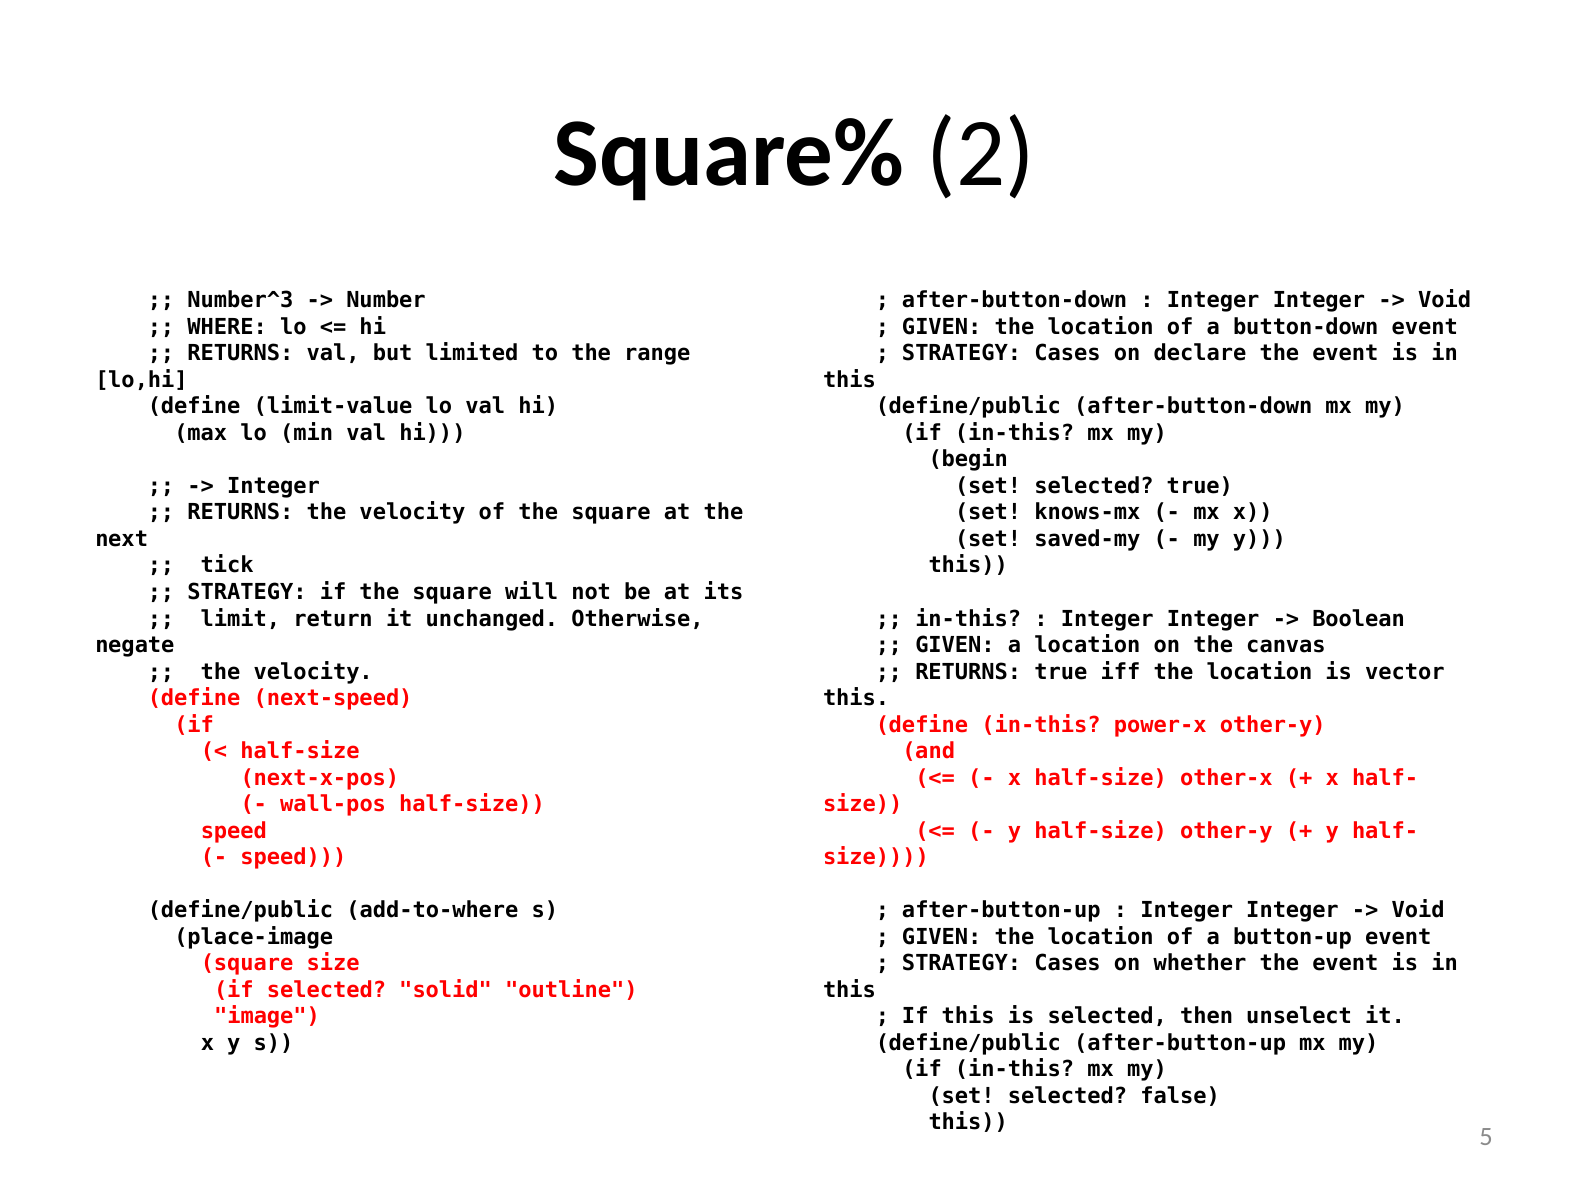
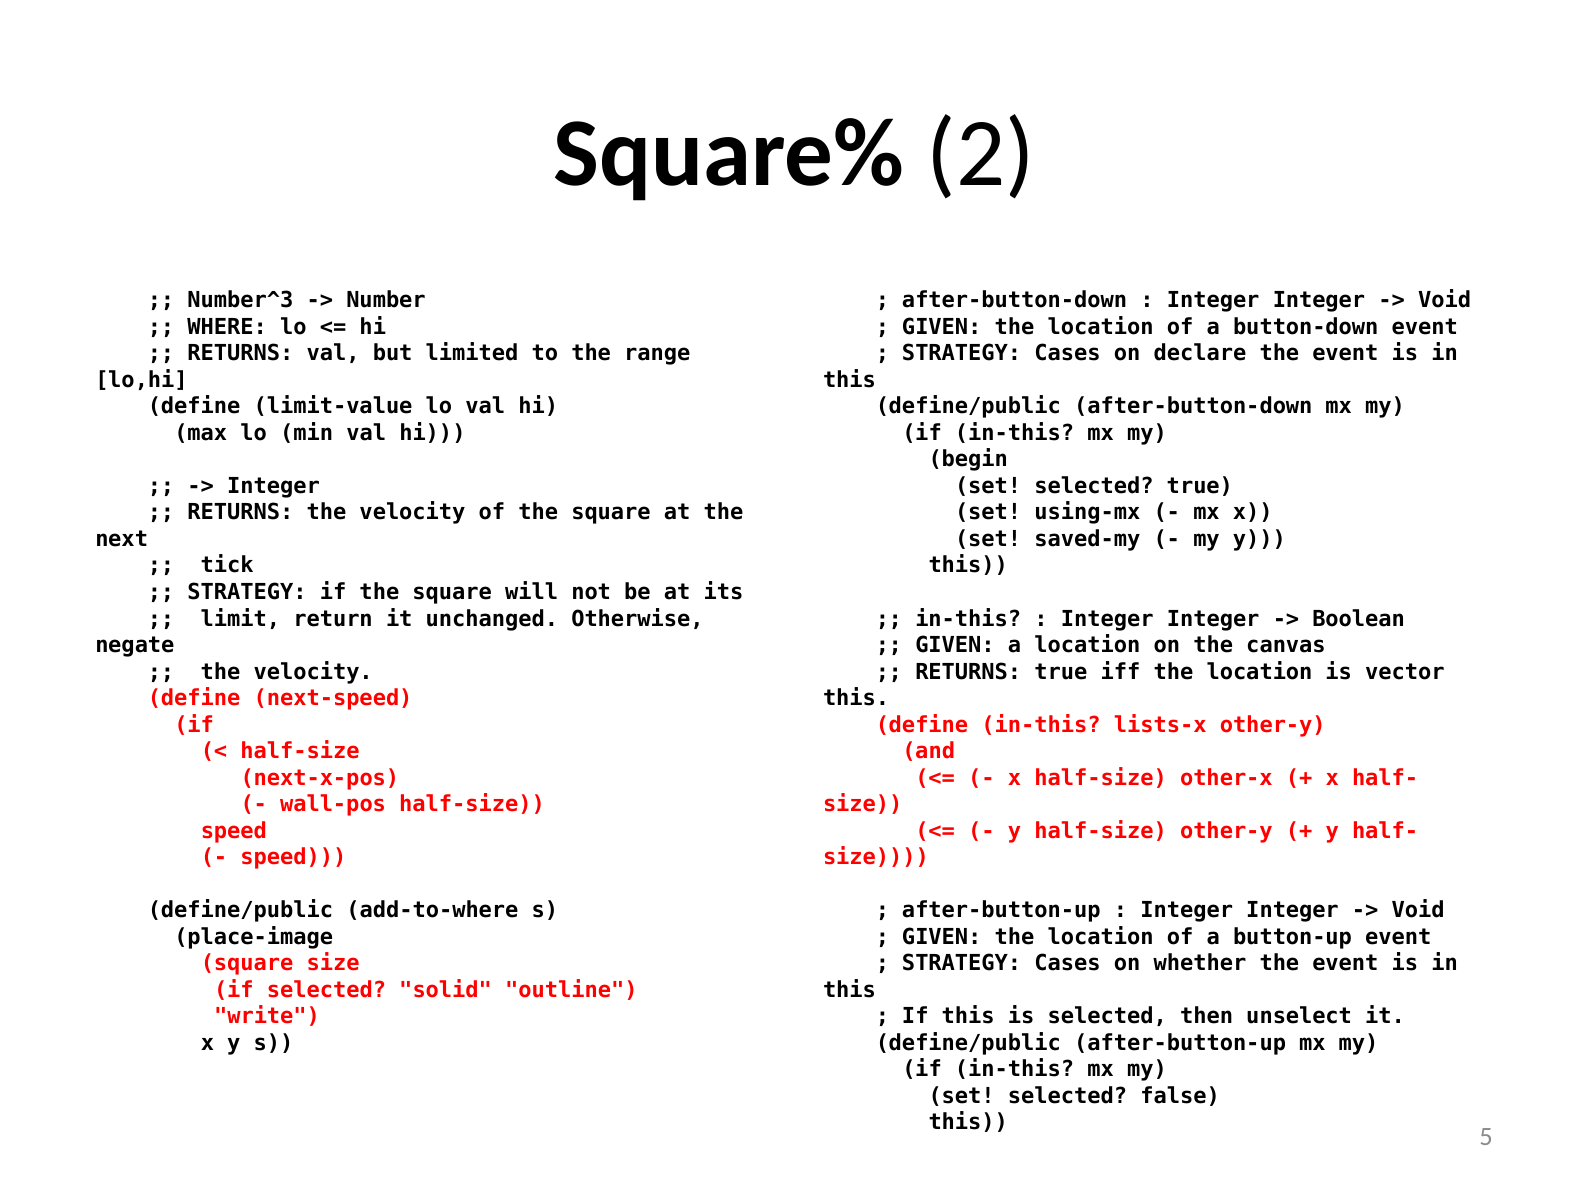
knows-mx: knows-mx -> using-mx
power-x: power-x -> lists-x
image: image -> write
